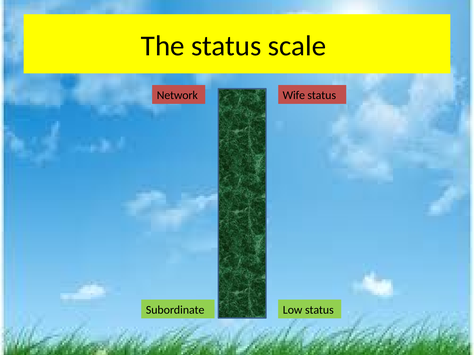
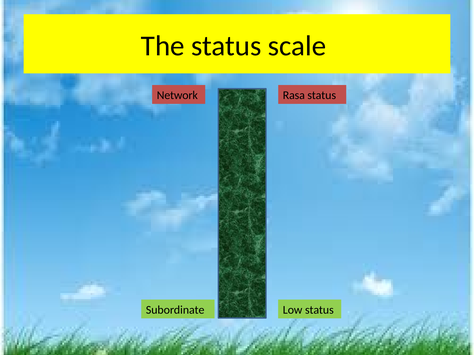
Wife: Wife -> Rasa
